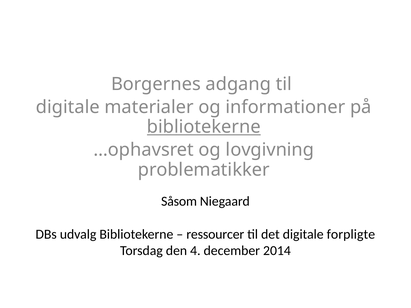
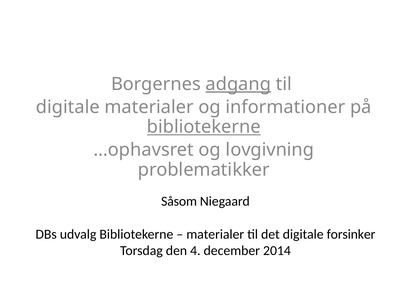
adgang underline: none -> present
ressourcer at (215, 234): ressourcer -> materialer
forpligte: forpligte -> forsinker
